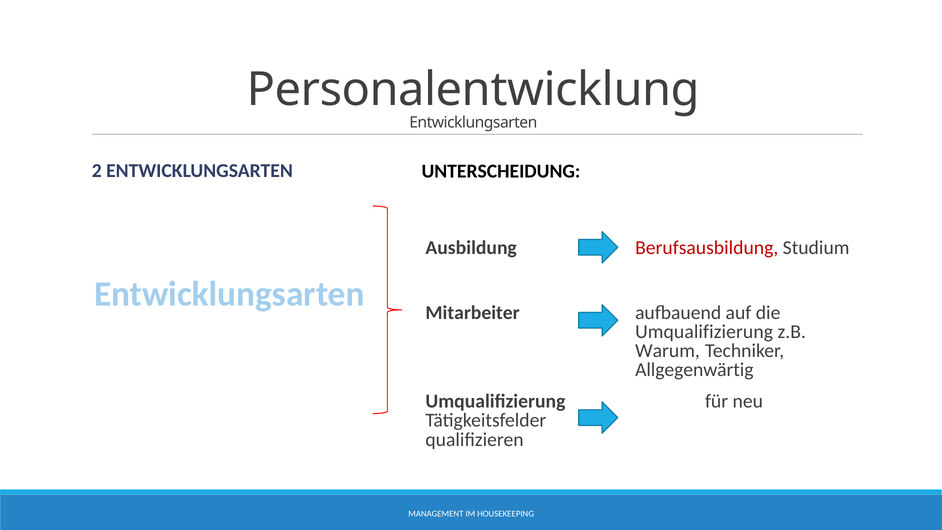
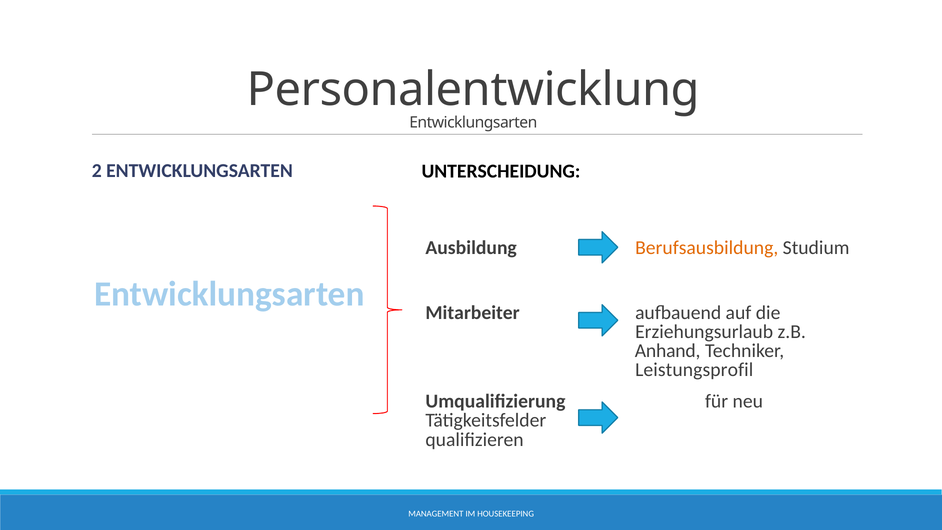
Berufsausbildung colour: red -> orange
Umqualifizierung at (704, 332): Umqualifizierung -> Erziehungsurlaub
Warum: Warum -> Anhand
Allgegenwärtig: Allgegenwärtig -> Leistungsprofil
